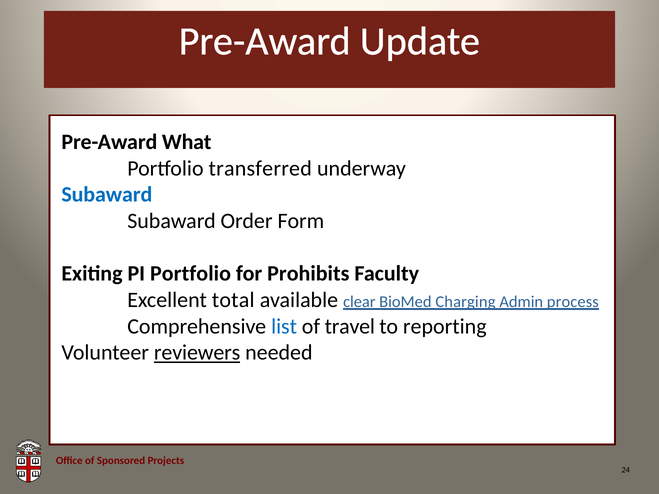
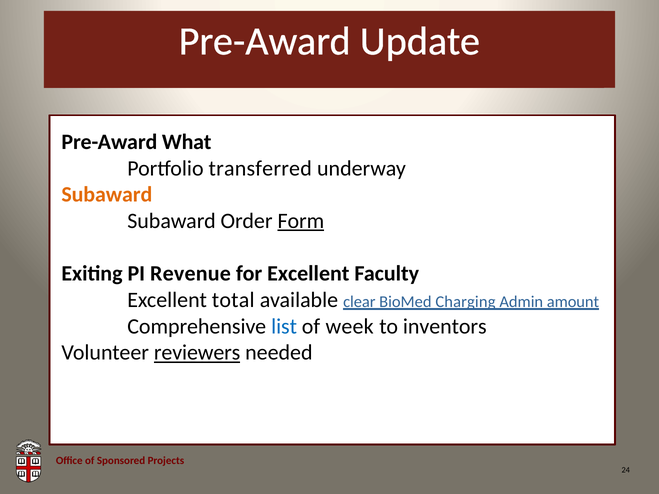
Subaward at (107, 195) colour: blue -> orange
Form underline: none -> present
PI Portfolio: Portfolio -> Revenue
for Prohibits: Prohibits -> Excellent
process: process -> amount
travel: travel -> week
reporting: reporting -> inventors
